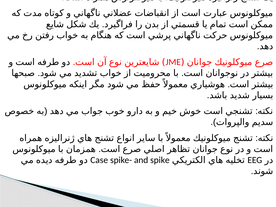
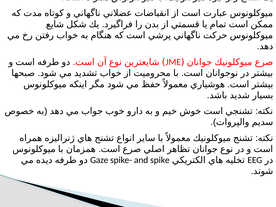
Case: Case -> Gaze
